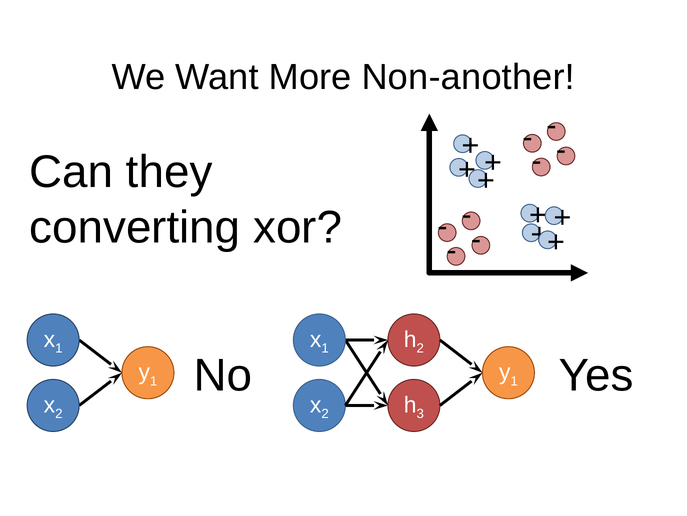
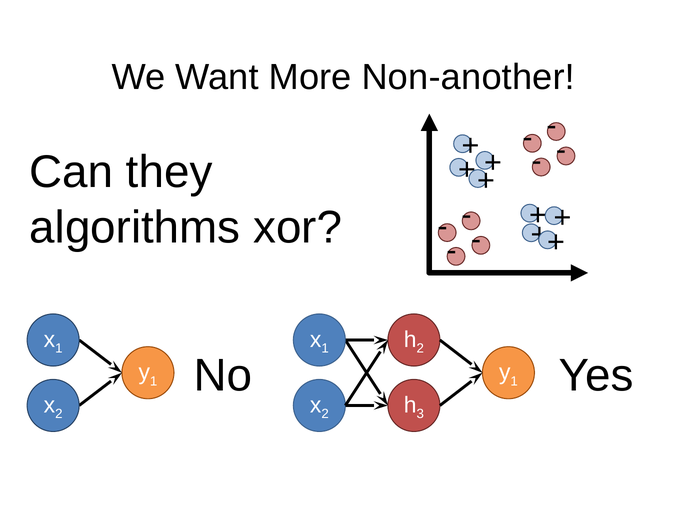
converting: converting -> algorithms
